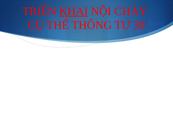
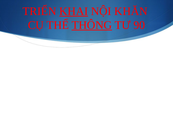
CHÁY: CHÁY -> KHĂN
THÔNG underline: none -> present
30: 30 -> 90
